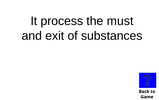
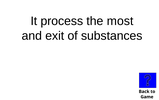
must: must -> most
